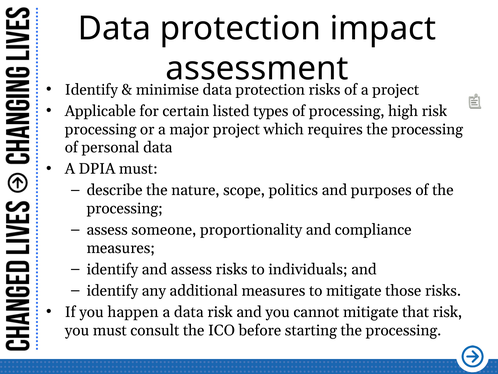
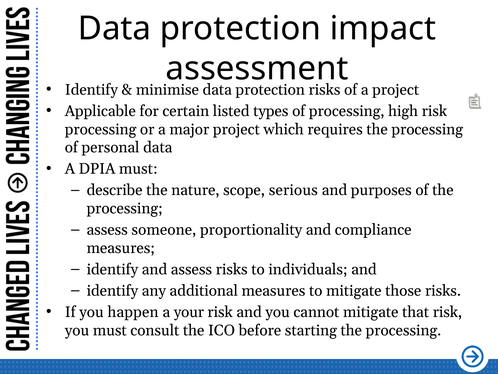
politics: politics -> serious
a data: data -> your
